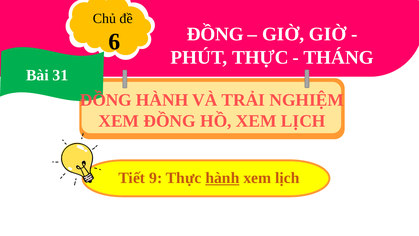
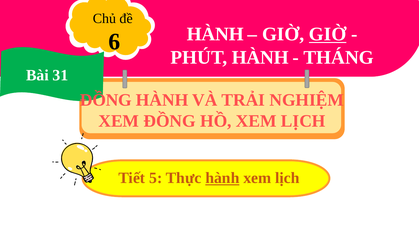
6 ĐỒNG: ĐỒNG -> HÀNH
GIỜ at (328, 34) underline: none -> present
PHÚT THỰC: THỰC -> HÀNH
9: 9 -> 5
